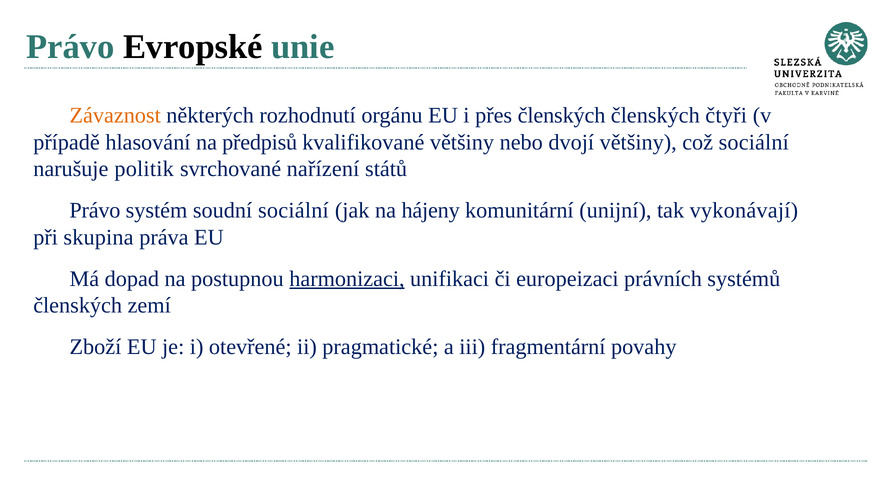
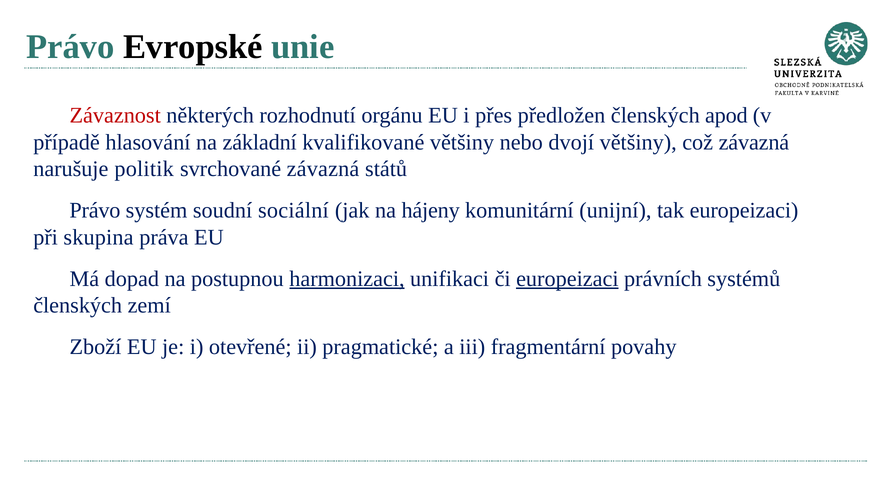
Závaznost colour: orange -> red
přes členských: členských -> předložen
čtyři: čtyři -> apod
předpisů: předpisů -> základní
což sociální: sociální -> závazná
svrchované nařízení: nařízení -> závazná
tak vykonávají: vykonávají -> europeizaci
europeizaci at (567, 279) underline: none -> present
